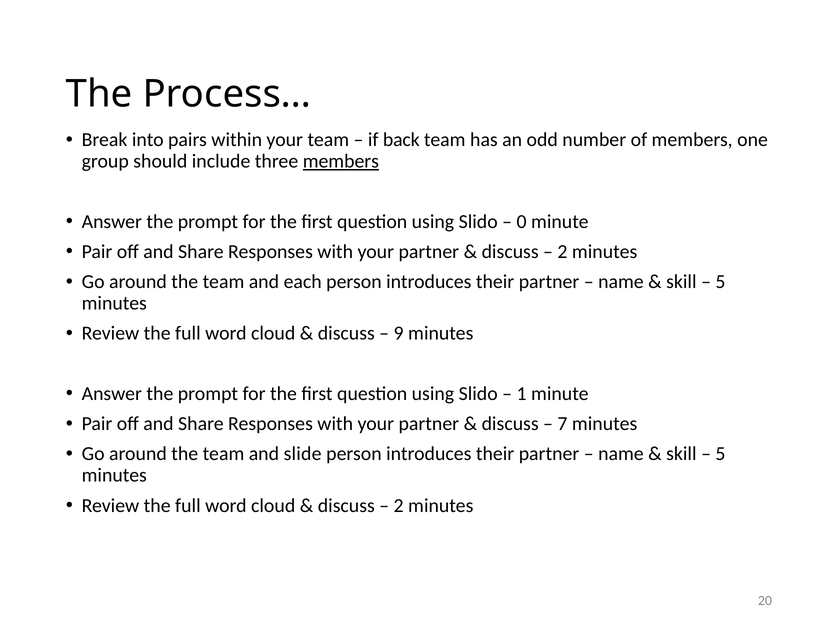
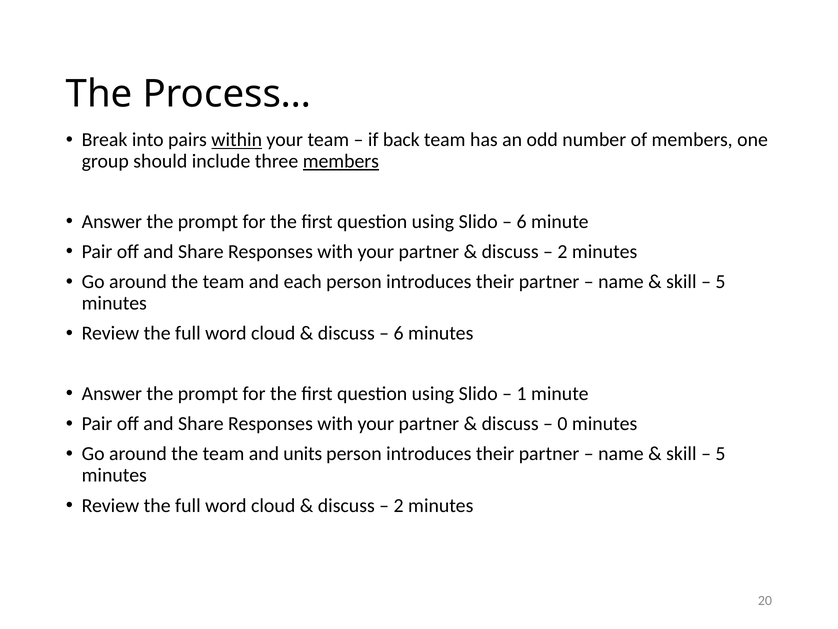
within underline: none -> present
0 at (522, 221): 0 -> 6
9 at (399, 333): 9 -> 6
7: 7 -> 0
slide: slide -> units
